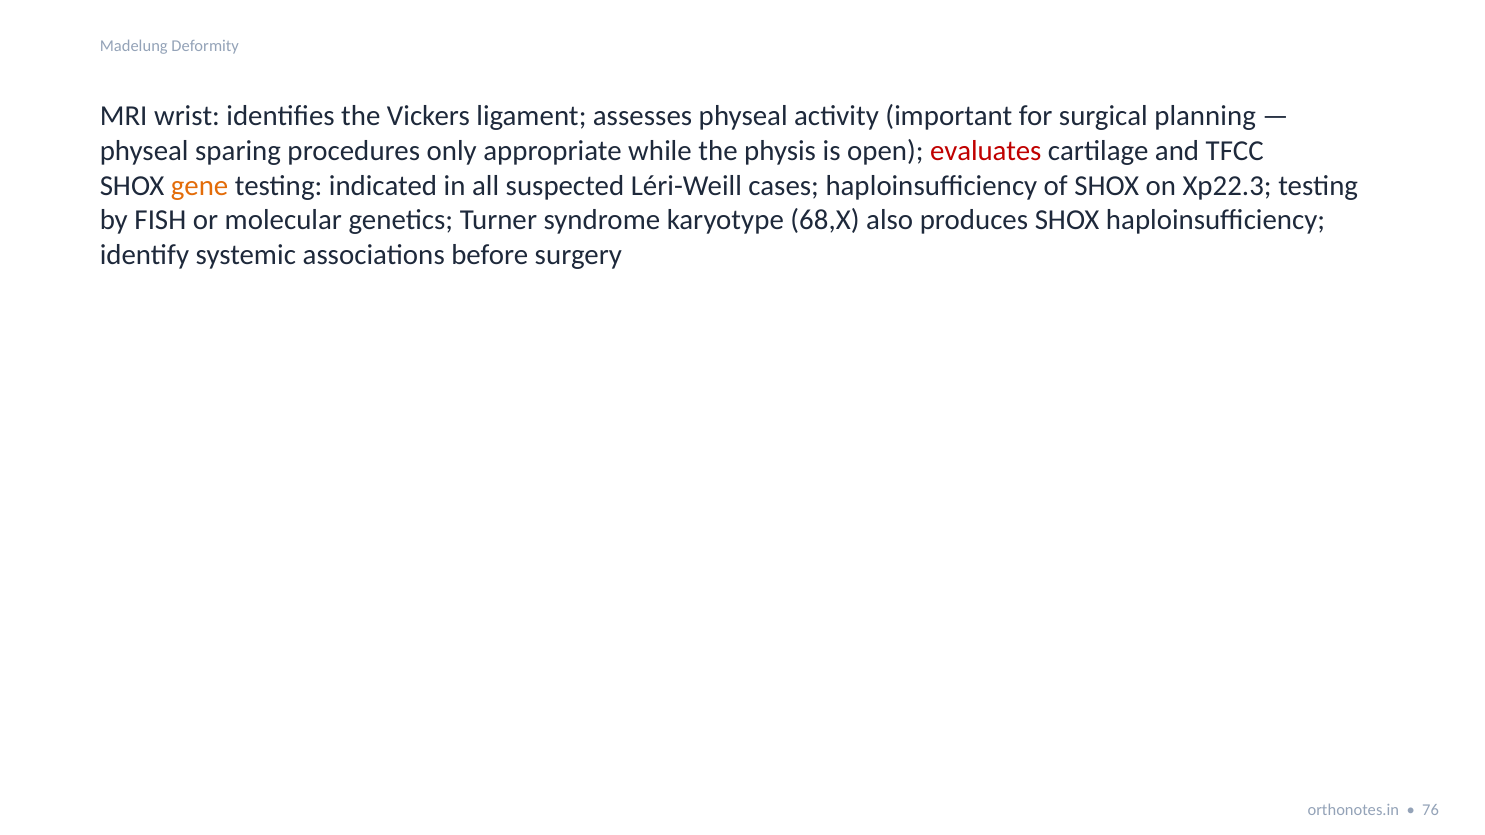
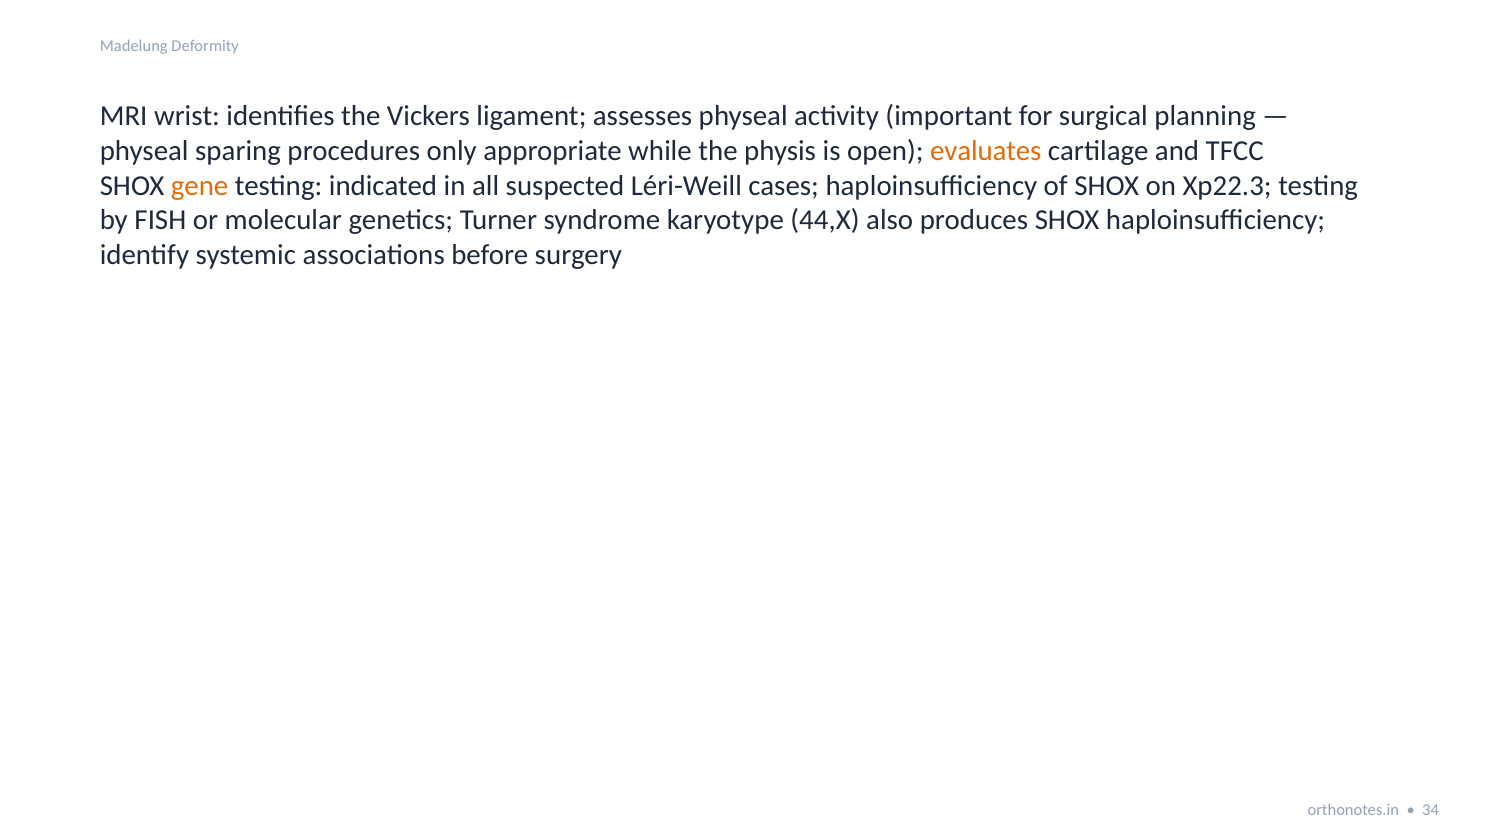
evaluates colour: red -> orange
68,X: 68,X -> 44,X
76: 76 -> 34
